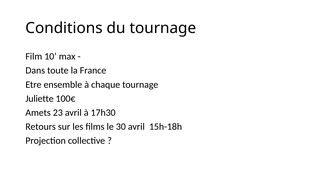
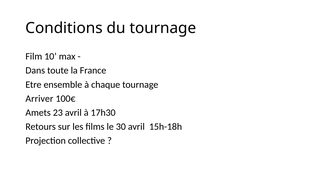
Juliette: Juliette -> Arriver
